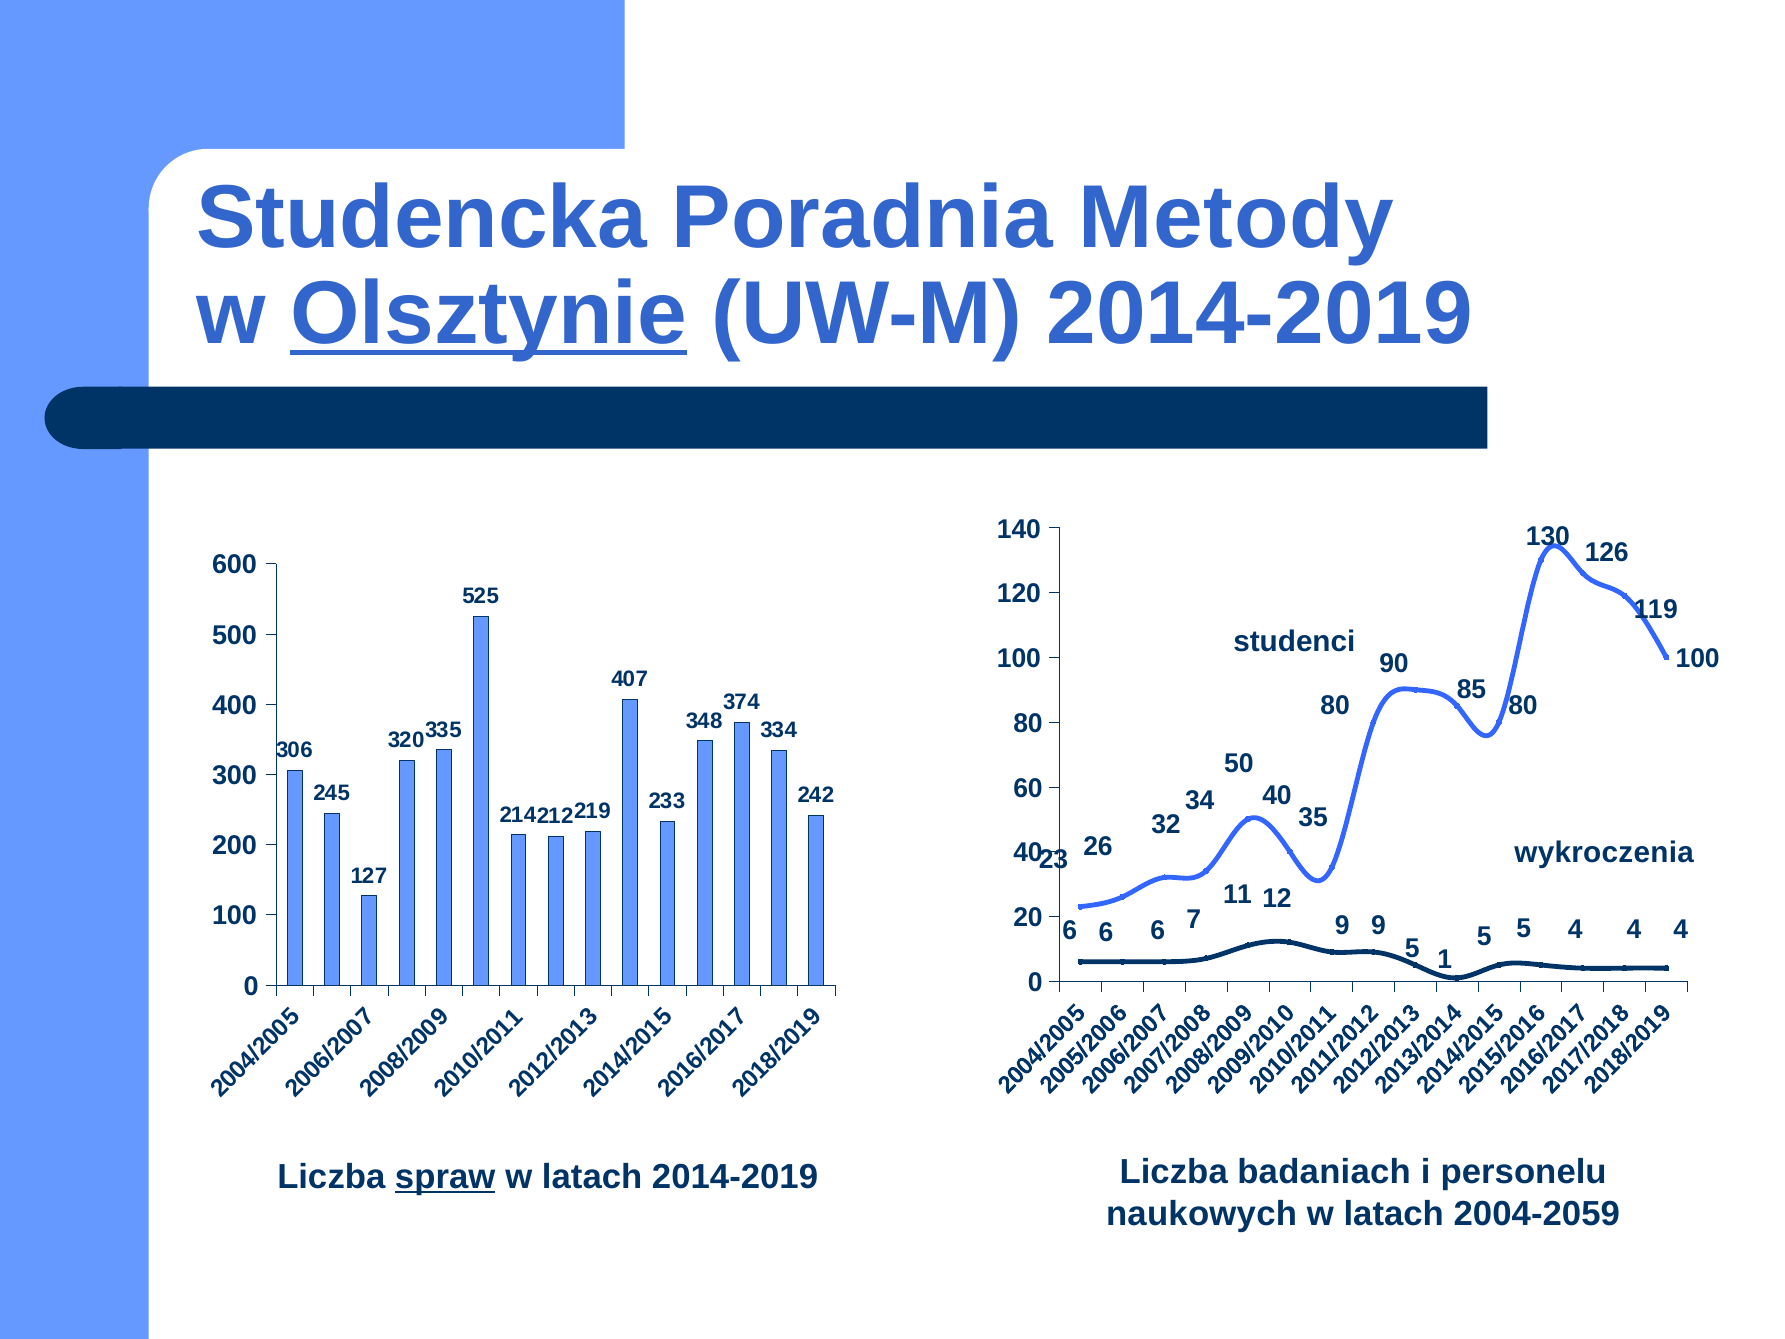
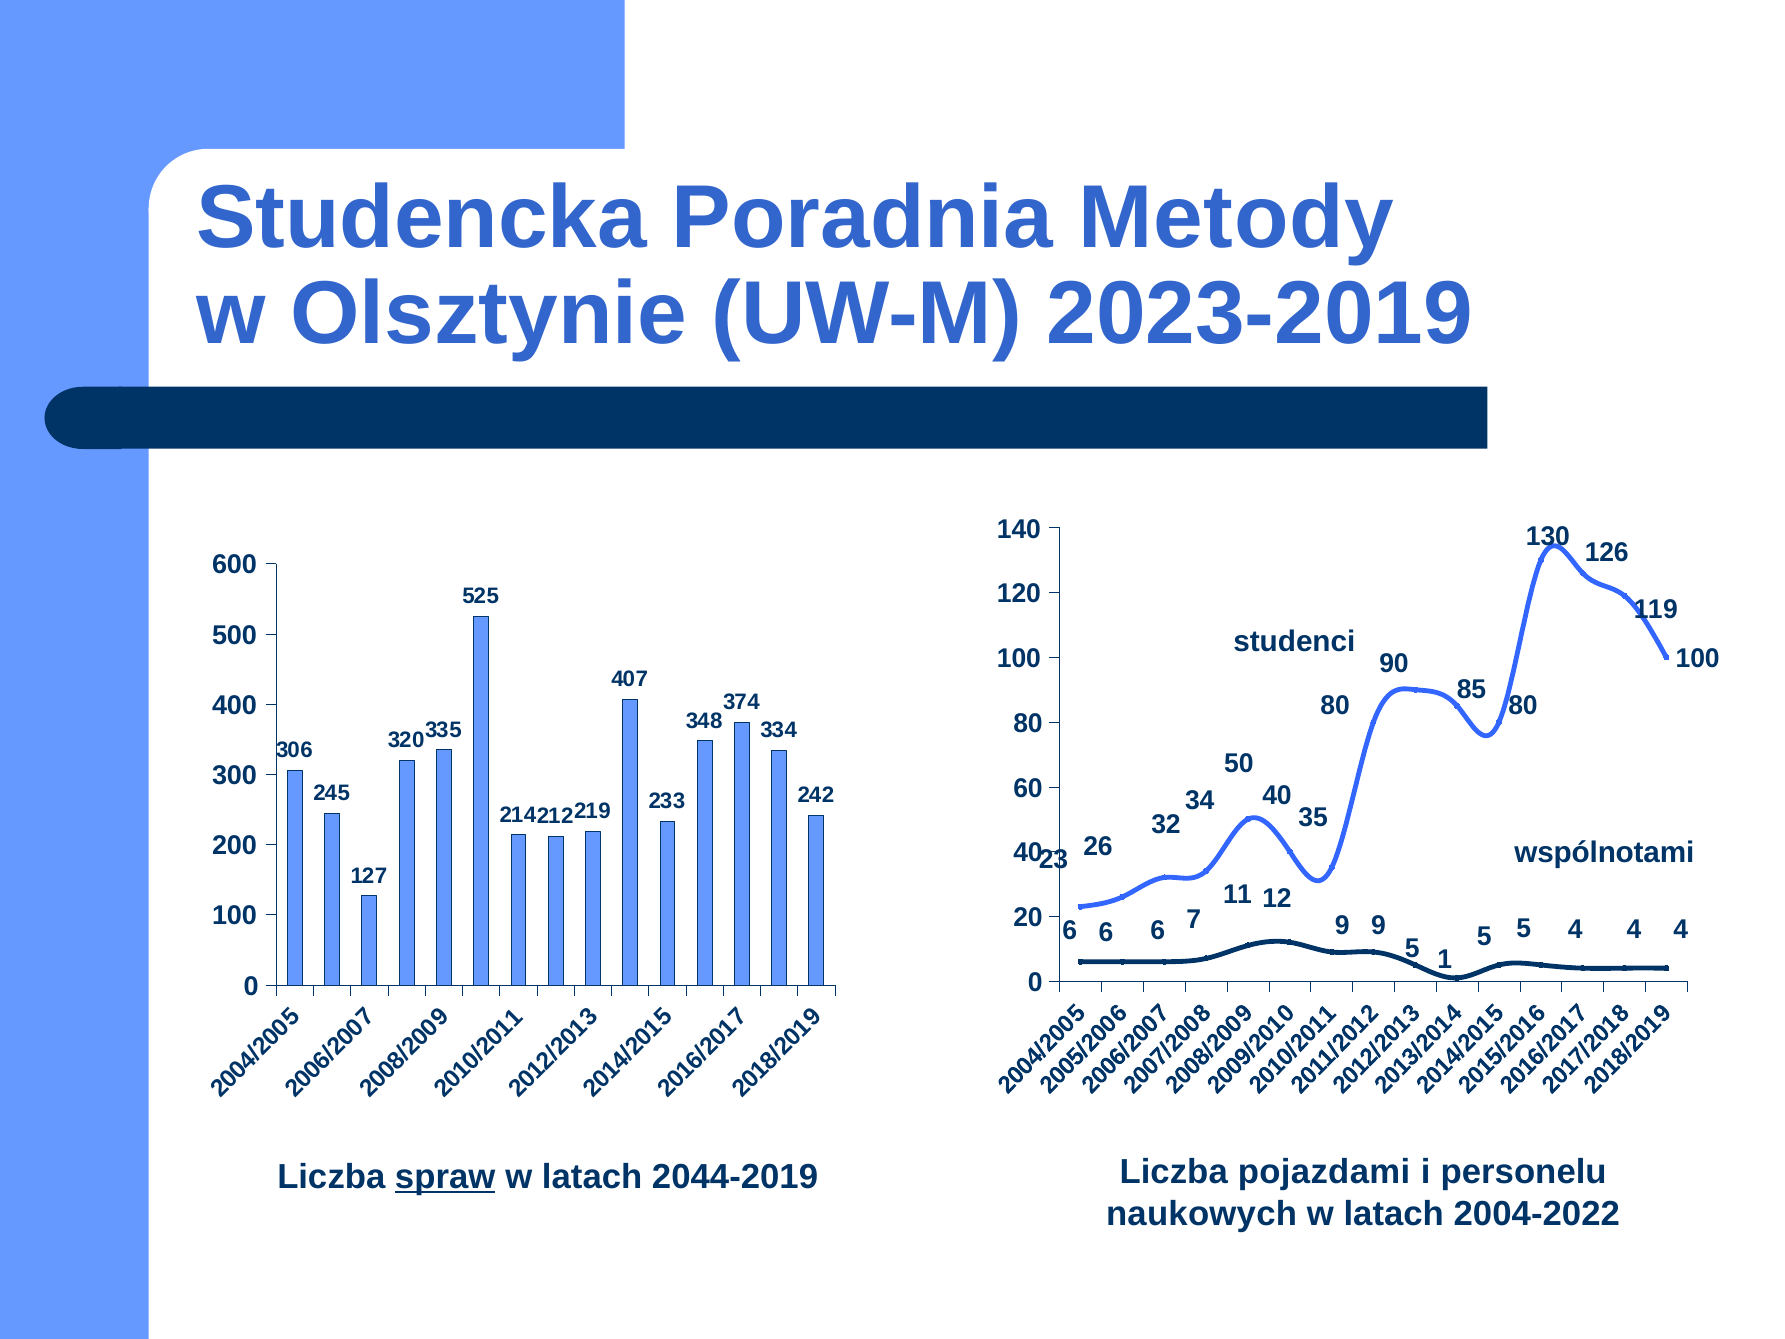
Olsztynie underline: present -> none
UW-M 2014-2019: 2014-2019 -> 2023-2019
wykroczenia: wykroczenia -> wspólnotami
latach 2014-2019: 2014-2019 -> 2044-2019
badaniach: badaniach -> pojazdami
2004-2059: 2004-2059 -> 2004-2022
